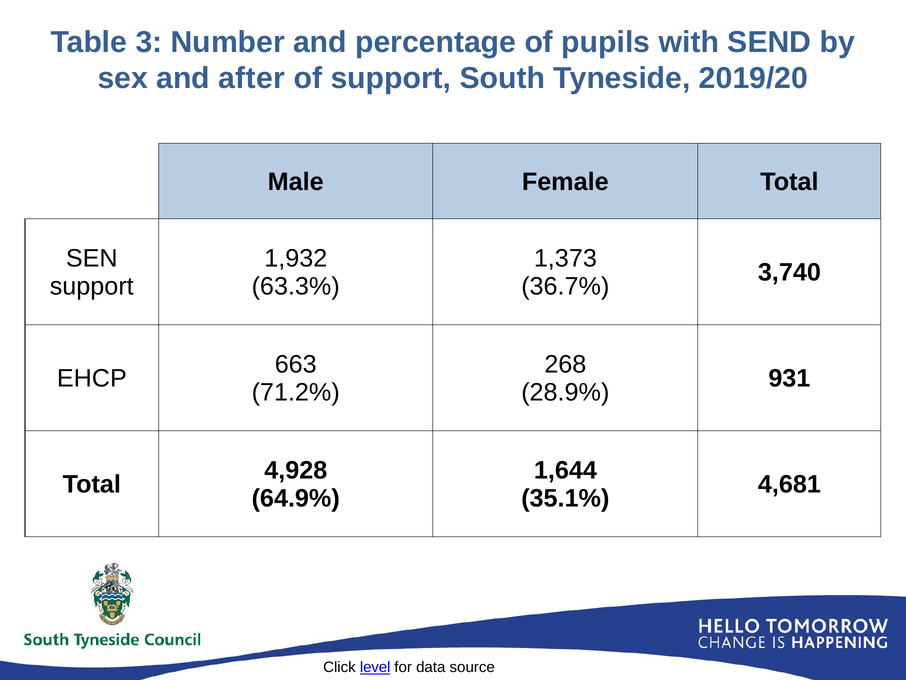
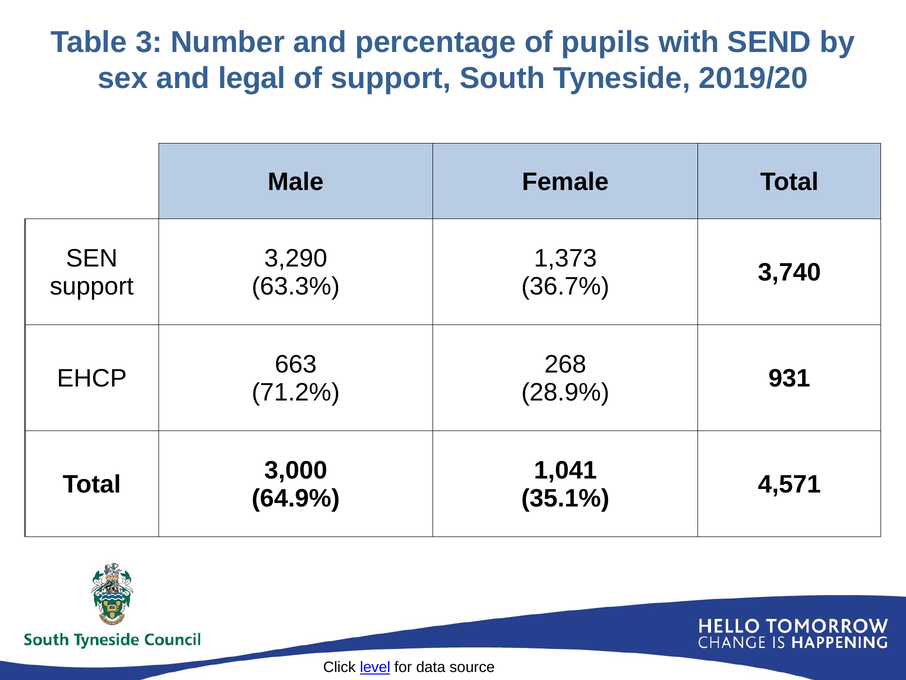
after: after -> legal
1,932: 1,932 -> 3,290
4,928: 4,928 -> 3,000
1,644: 1,644 -> 1,041
4,681: 4,681 -> 4,571
